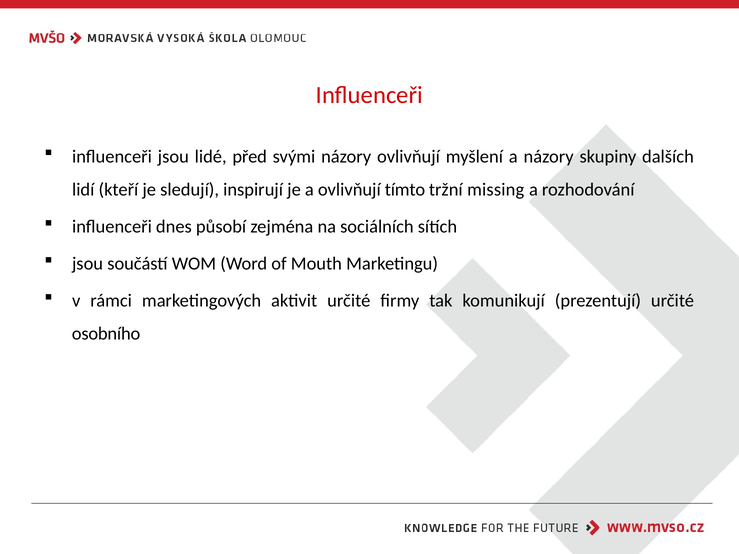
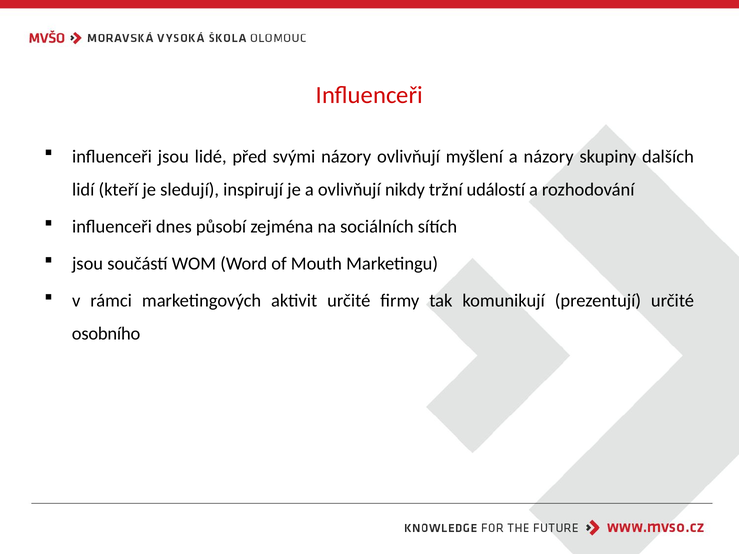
tímto: tímto -> nikdy
missing: missing -> událostí
